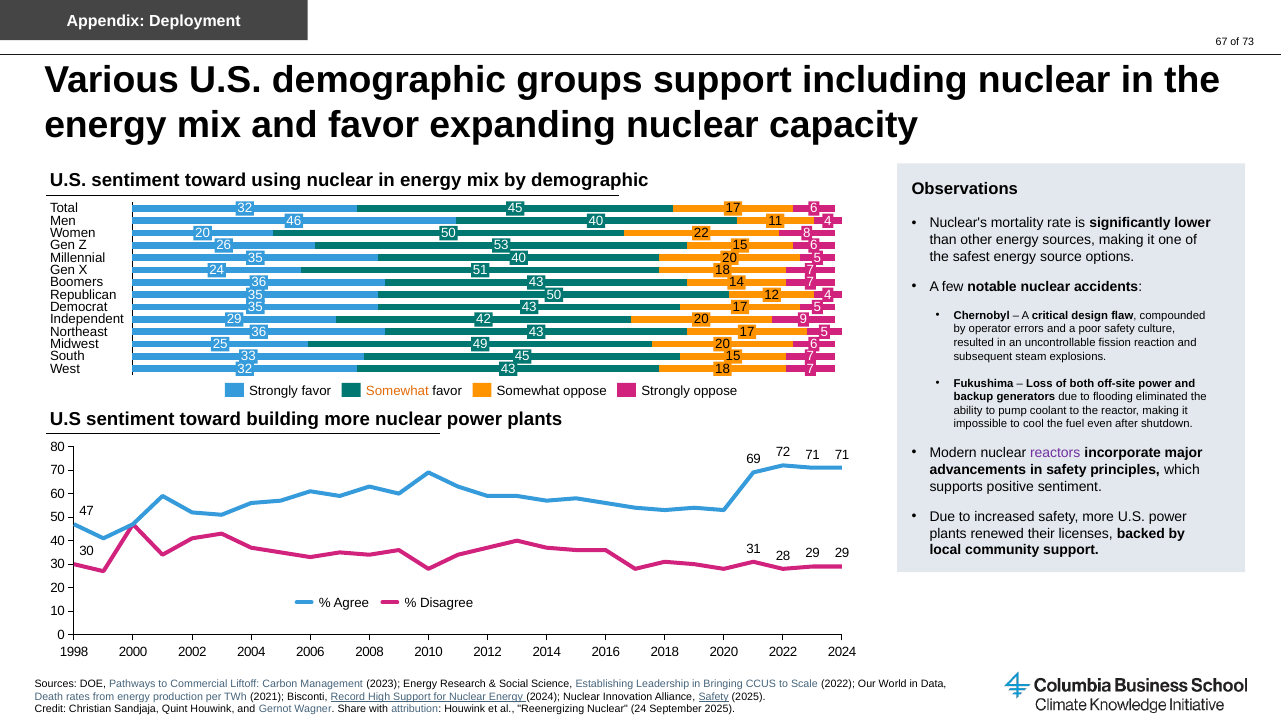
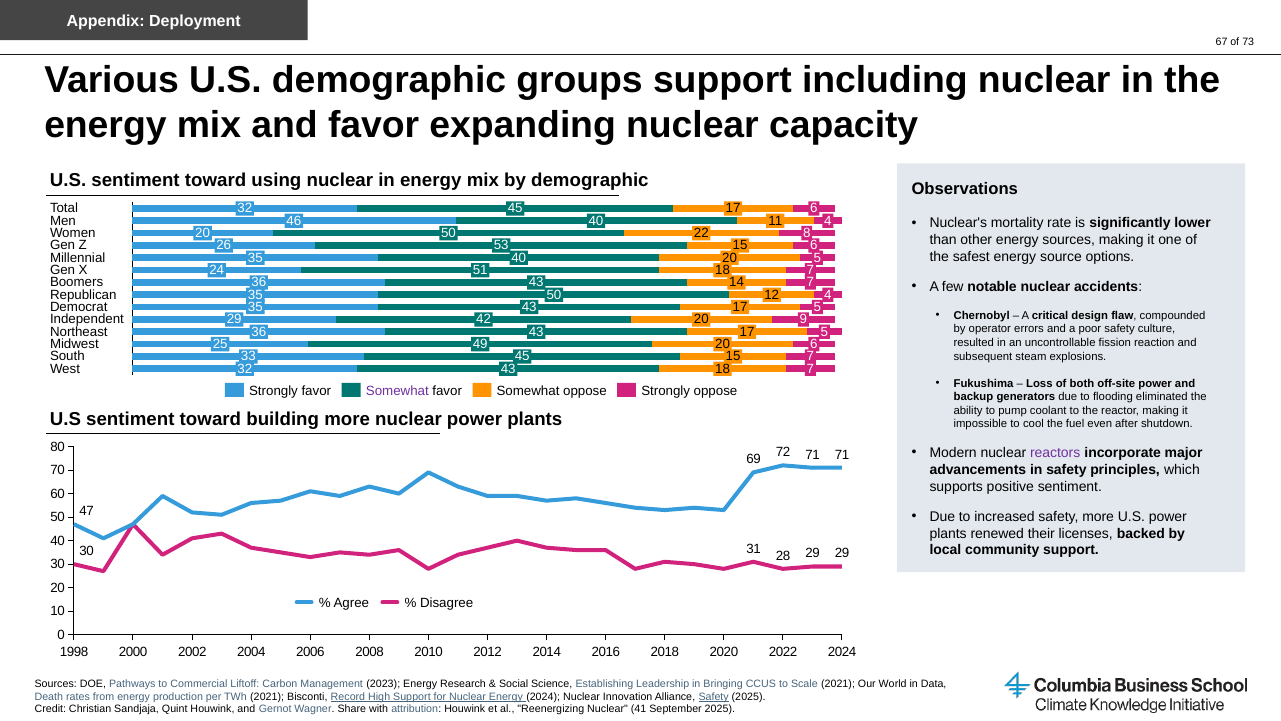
Somewhat at (397, 391) colour: orange -> purple
Scale 2022: 2022 -> 2021
Nuclear 24: 24 -> 41
